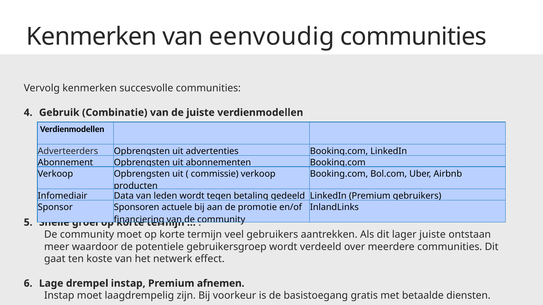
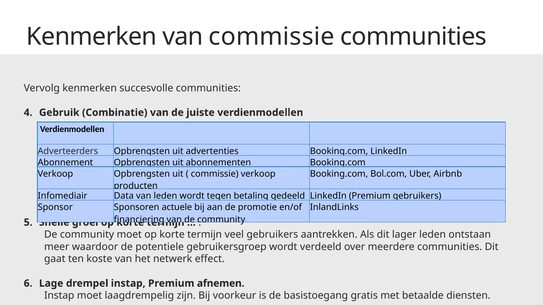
van eenvoudig: eenvoudig -> commissie
lager juiste: juiste -> leden
